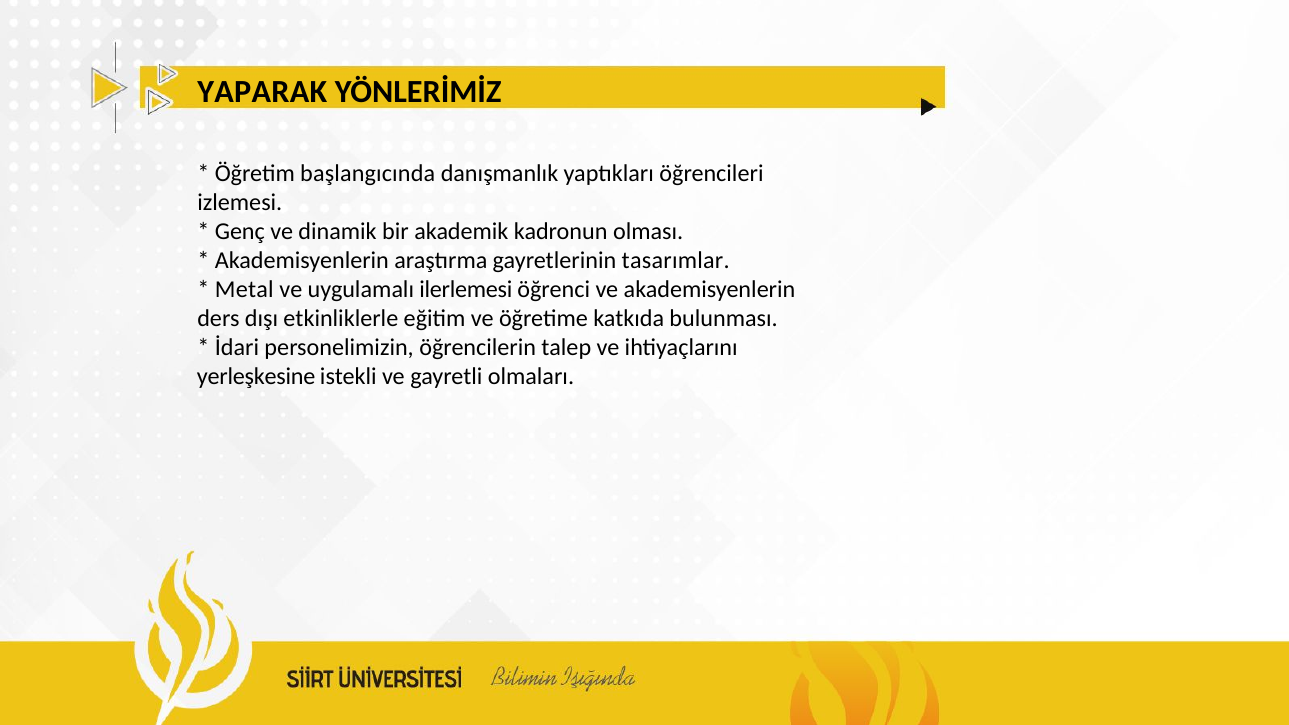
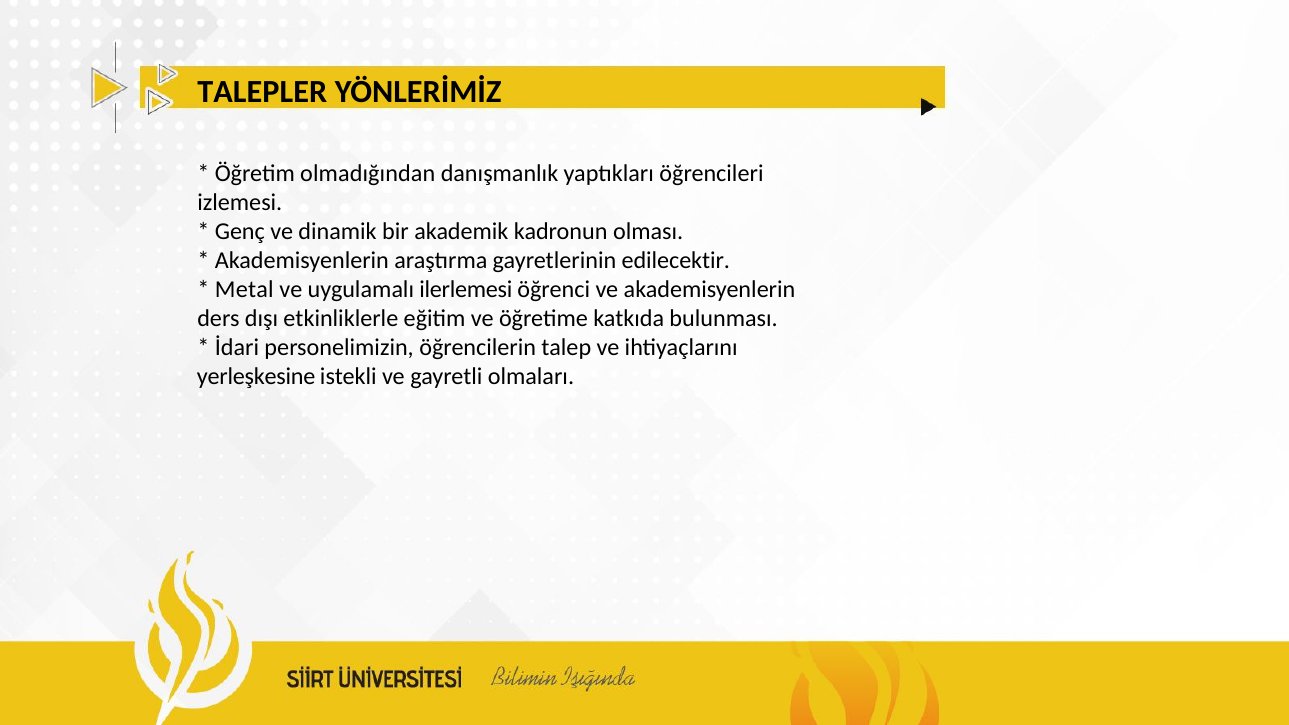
YAPARAK: YAPARAK -> TALEPLER
başlangıcında: başlangıcında -> olmadığından
tasarımlar: tasarımlar -> edilecektir
